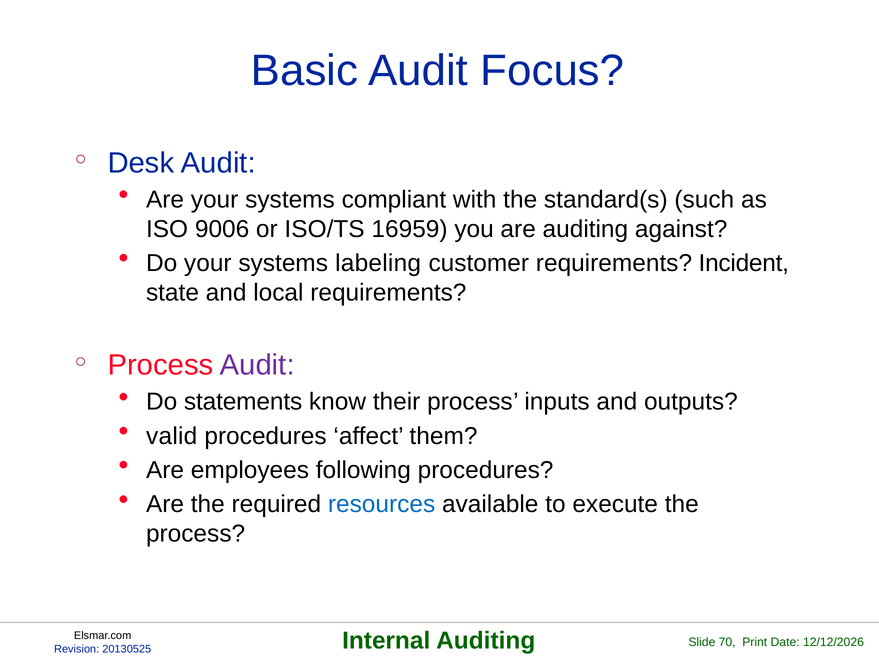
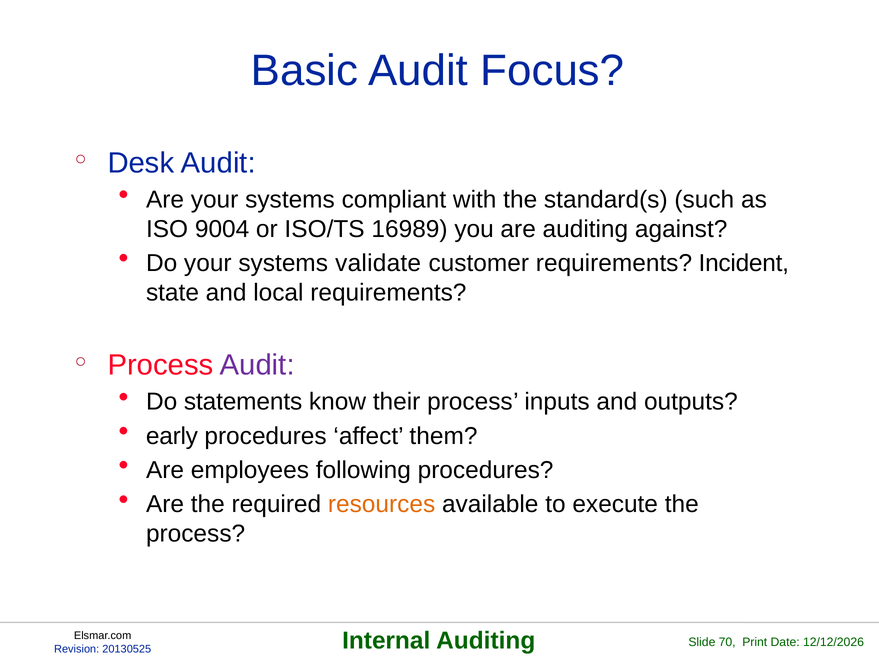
9006: 9006 -> 9004
16959: 16959 -> 16989
labeling: labeling -> validate
valid: valid -> early
resources colour: blue -> orange
